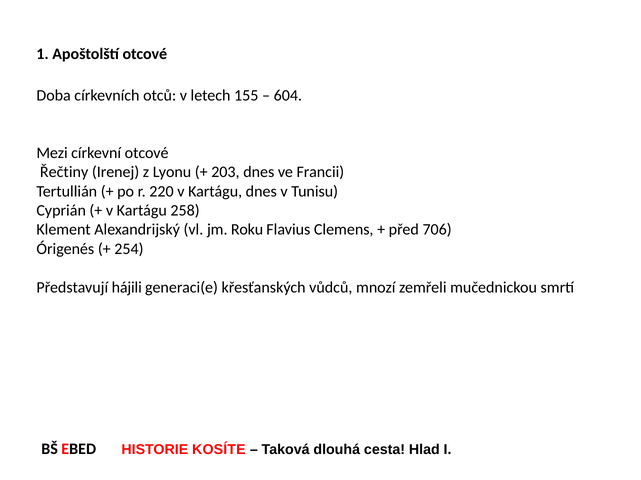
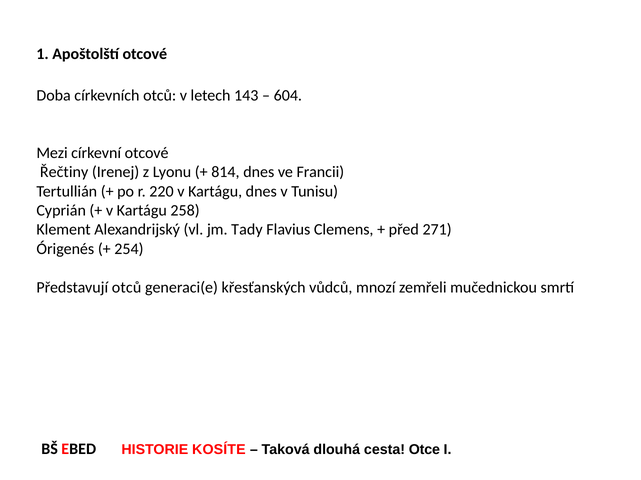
155: 155 -> 143
203: 203 -> 814
Roku: Roku -> Tady
706: 706 -> 271
Představují hájili: hájili -> otců
Hlad: Hlad -> Otce
